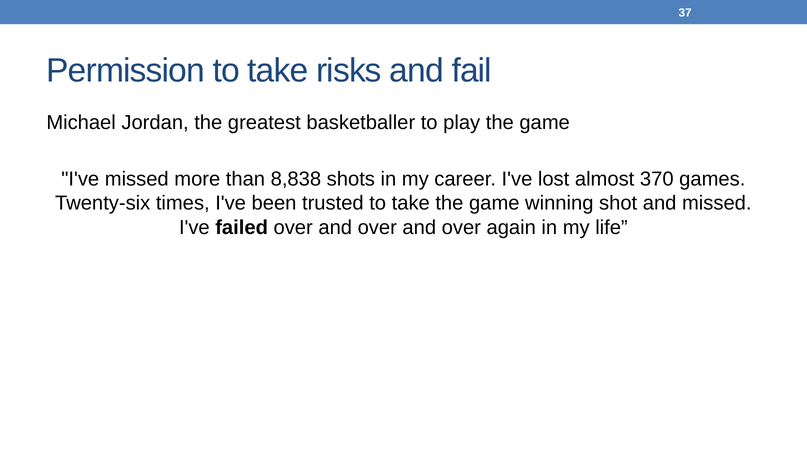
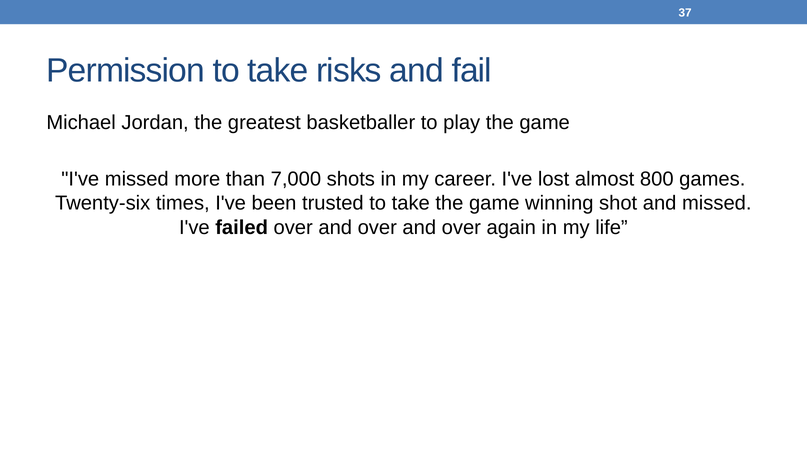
8,838: 8,838 -> 7,000
370: 370 -> 800
